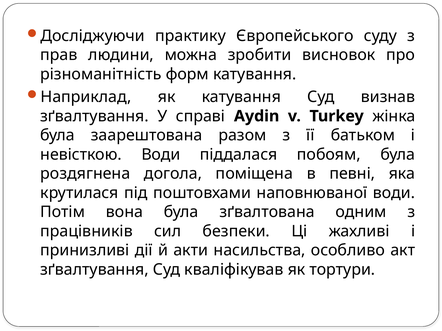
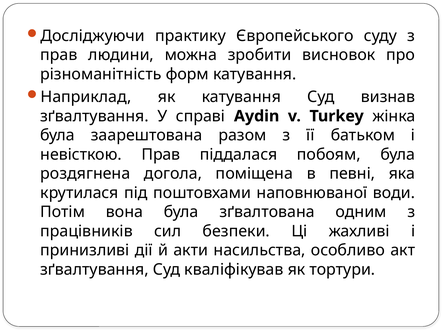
невісткою Води: Води -> Прав
